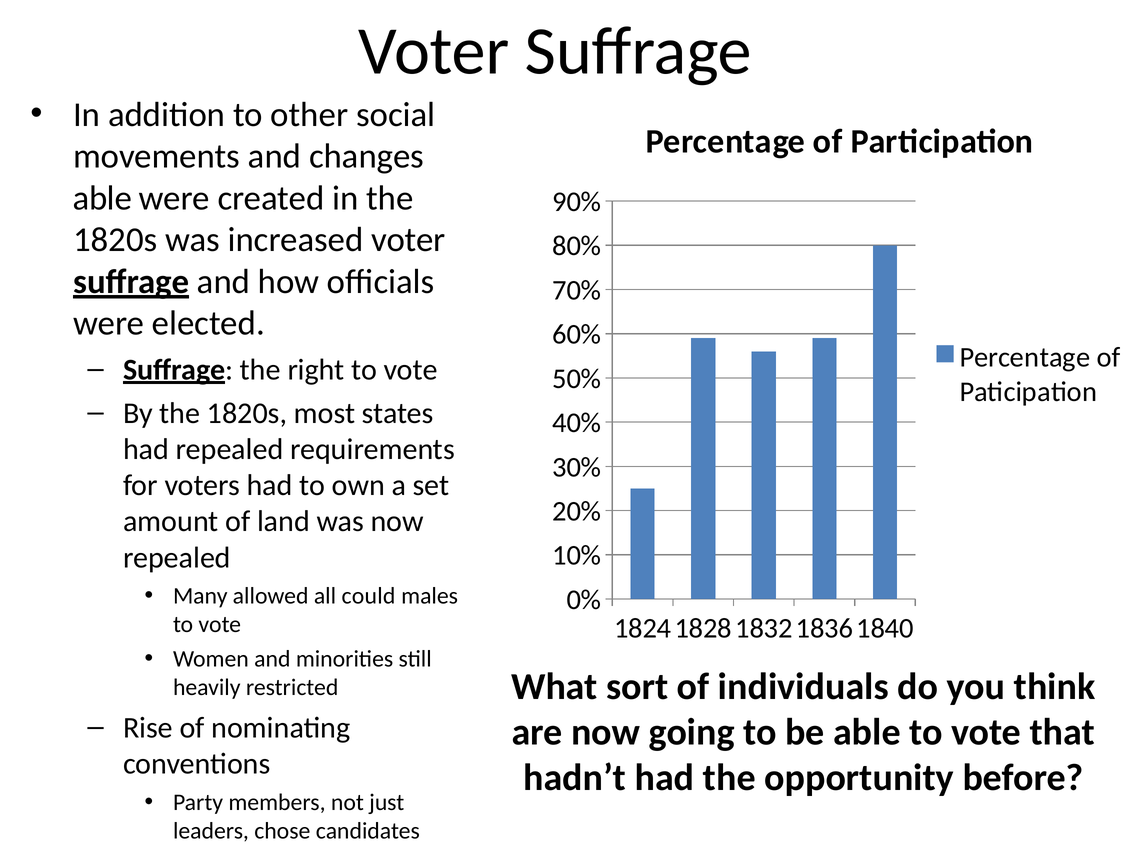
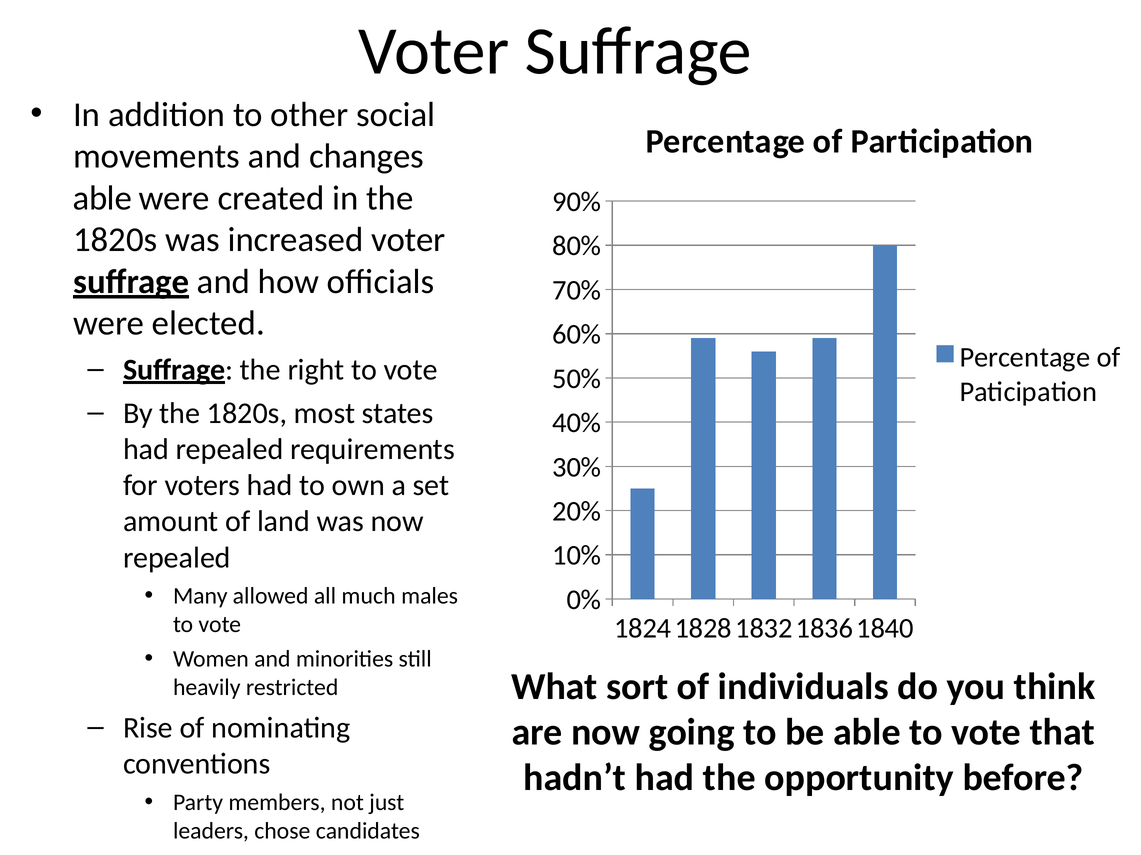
could: could -> much
